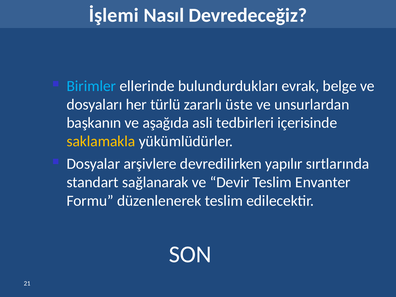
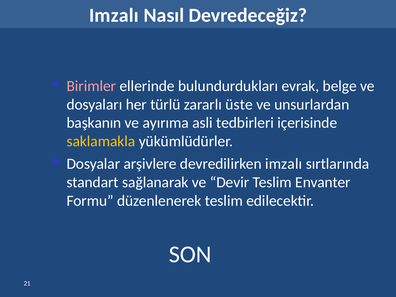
İşlemi at (114, 15): İşlemi -> Imzalı
Birimler colour: light blue -> pink
aşağıda: aşağıda -> ayırıma
devredilirken yapılır: yapılır -> imzalı
